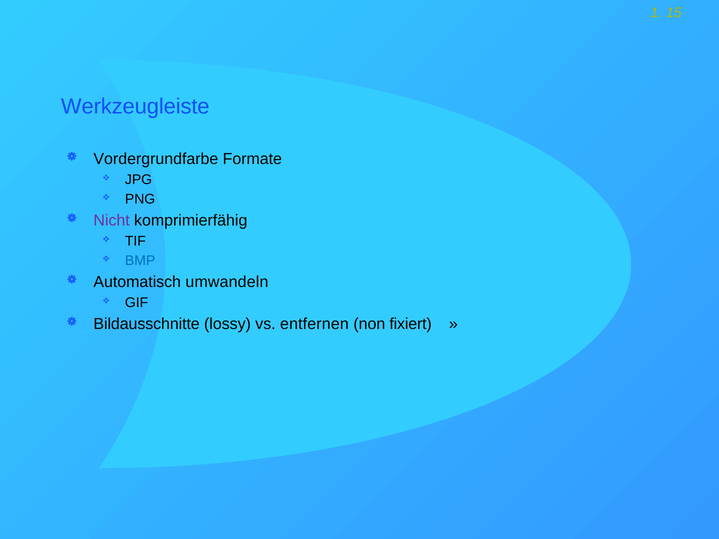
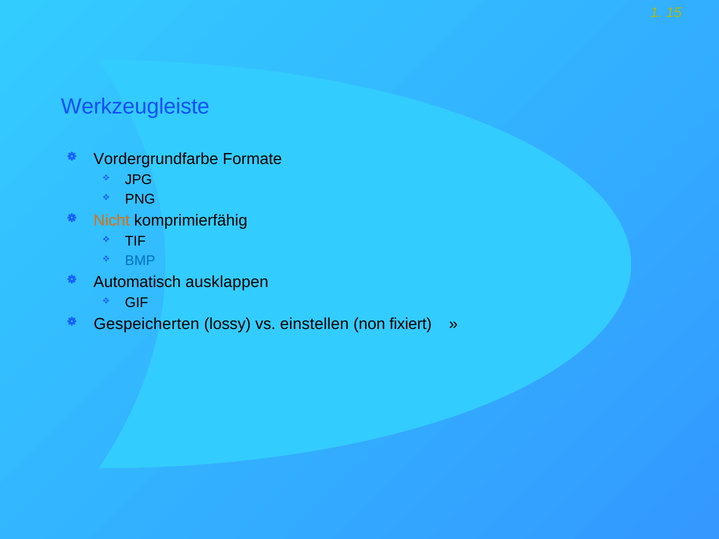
Nicht colour: purple -> orange
umwandeln: umwandeln -> ausklappen
Bildausschnitte: Bildausschnitte -> Gespeicherten
entfernen: entfernen -> einstellen
